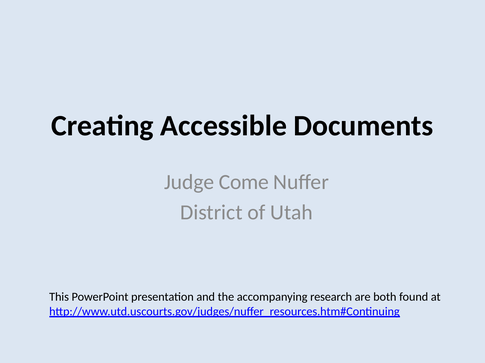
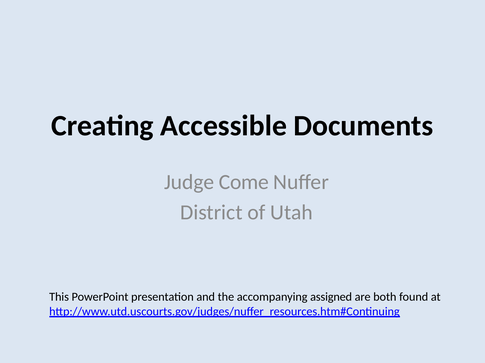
research: research -> assigned
